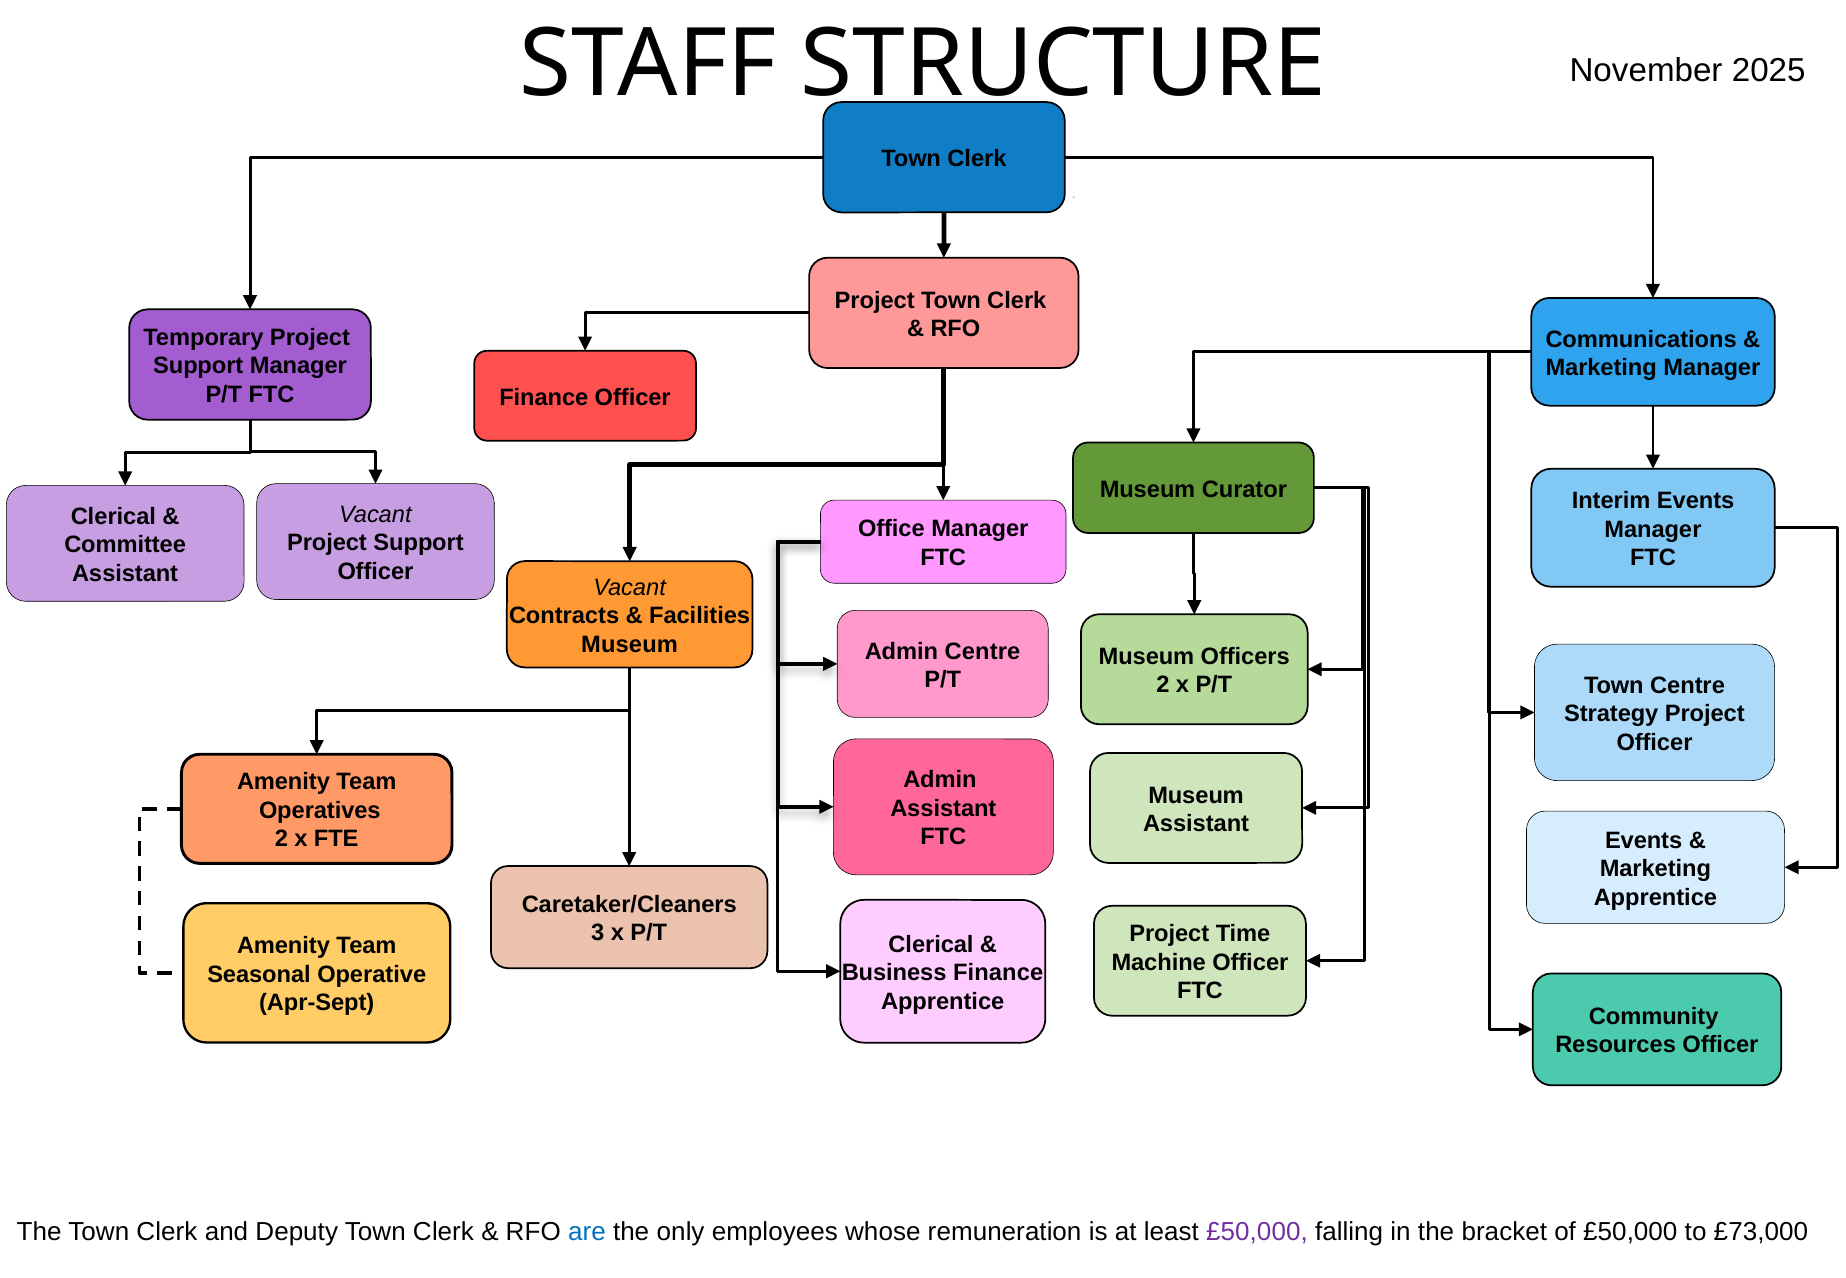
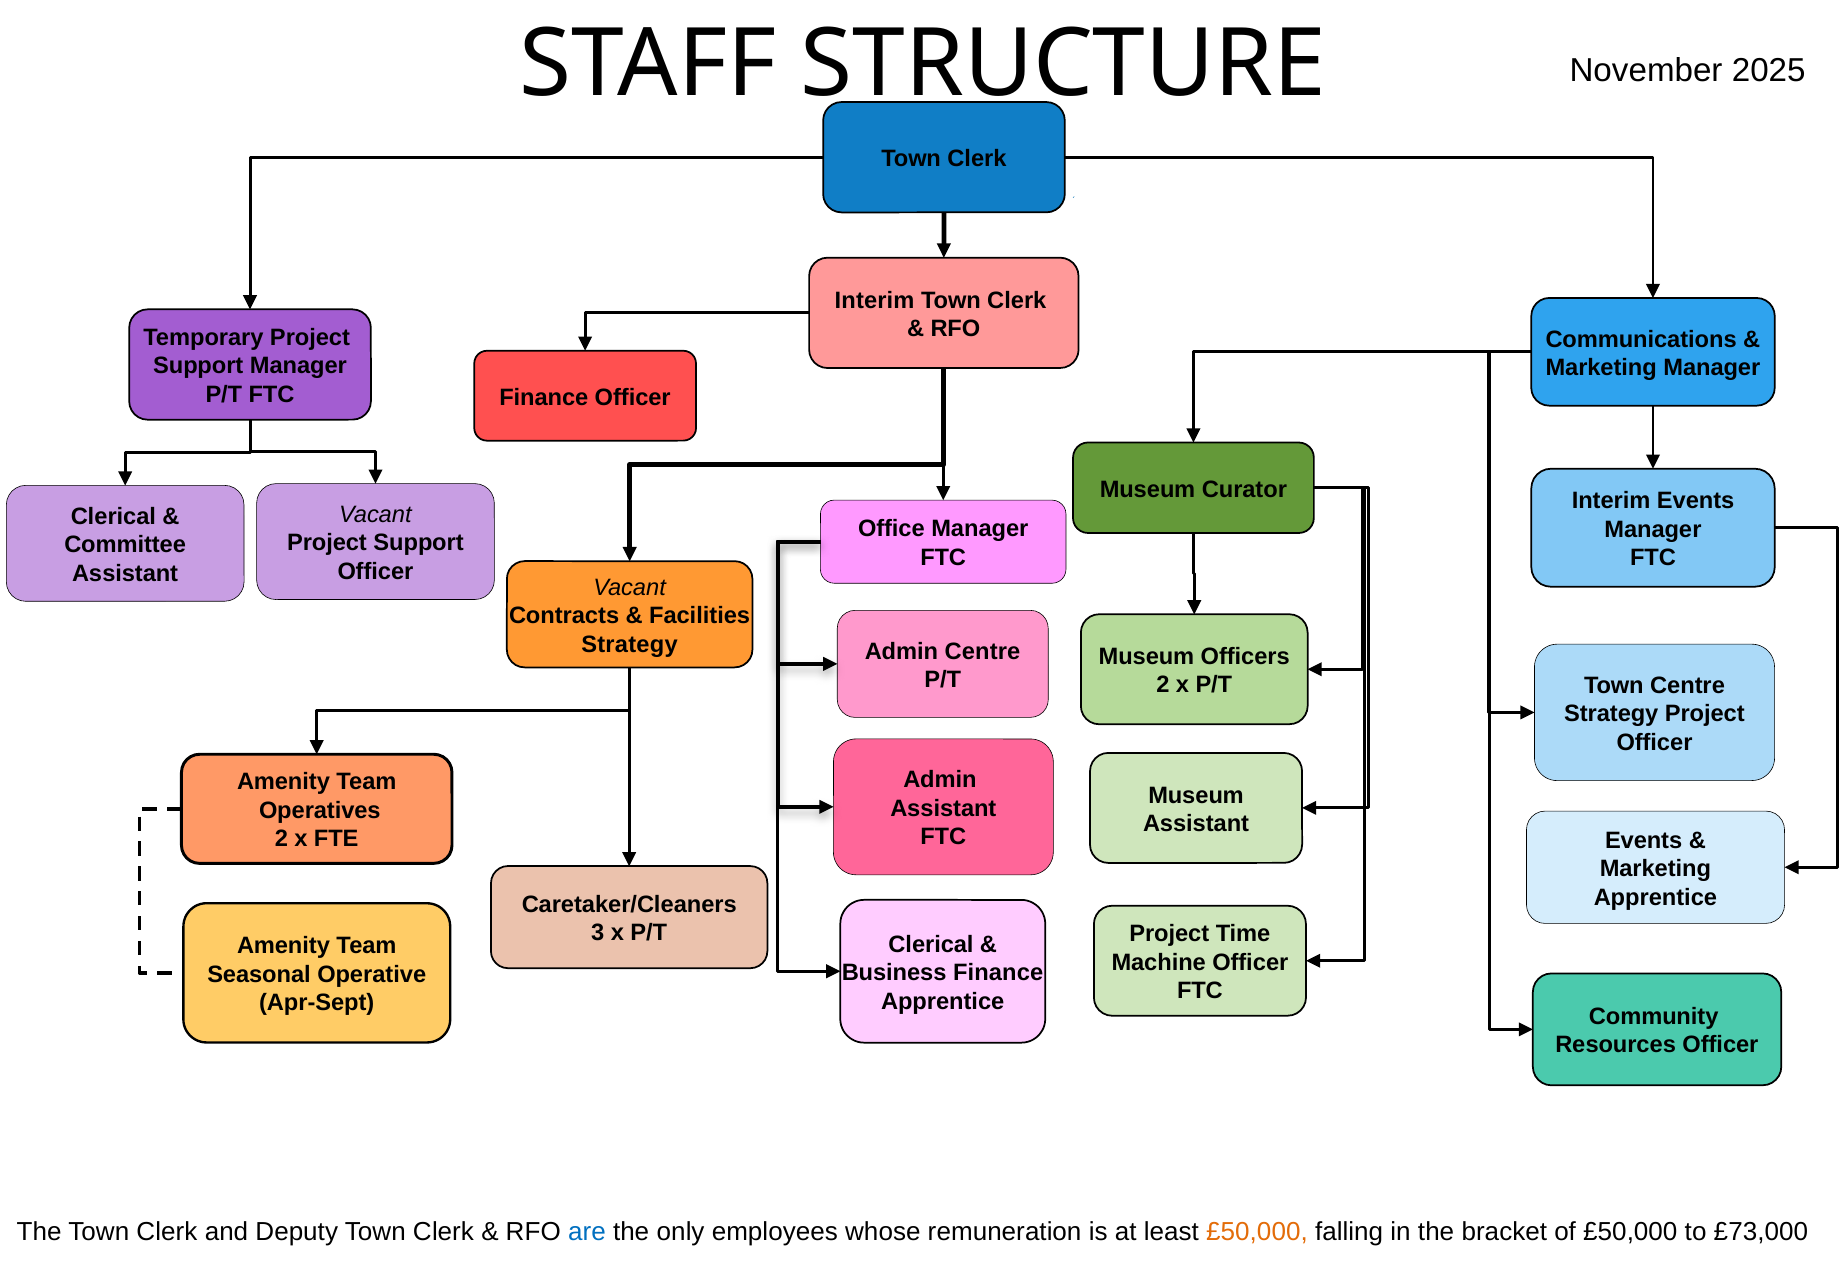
Project at (875, 300): Project -> Interim
Museum at (630, 644): Museum -> Strategy
£50,000 at (1257, 1232) colour: purple -> orange
